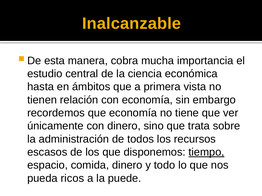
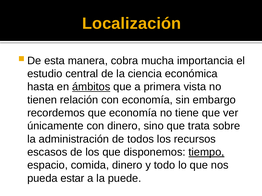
Inalcanzable: Inalcanzable -> Localización
ámbitos underline: none -> present
ricos: ricos -> estar
